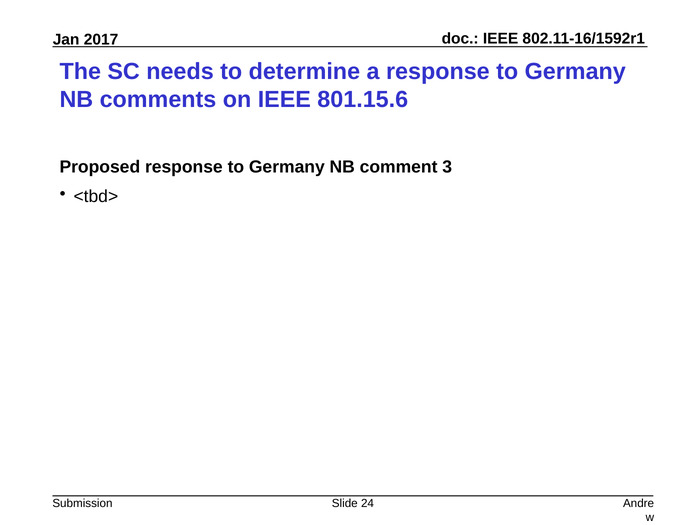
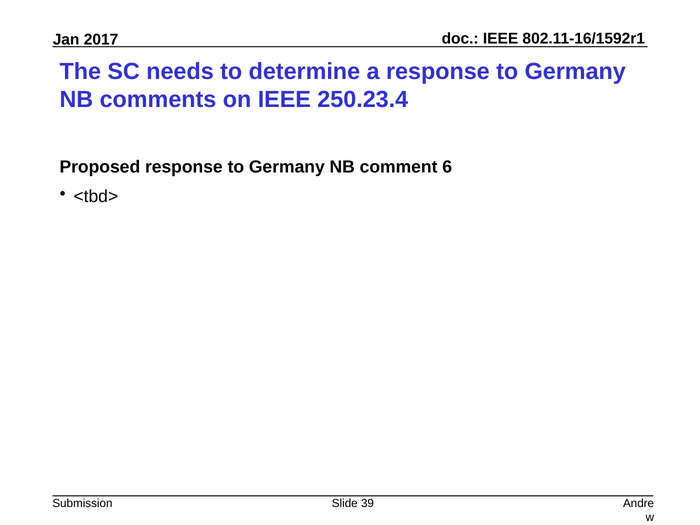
801.15.6: 801.15.6 -> 250.23.4
3: 3 -> 6
24: 24 -> 39
